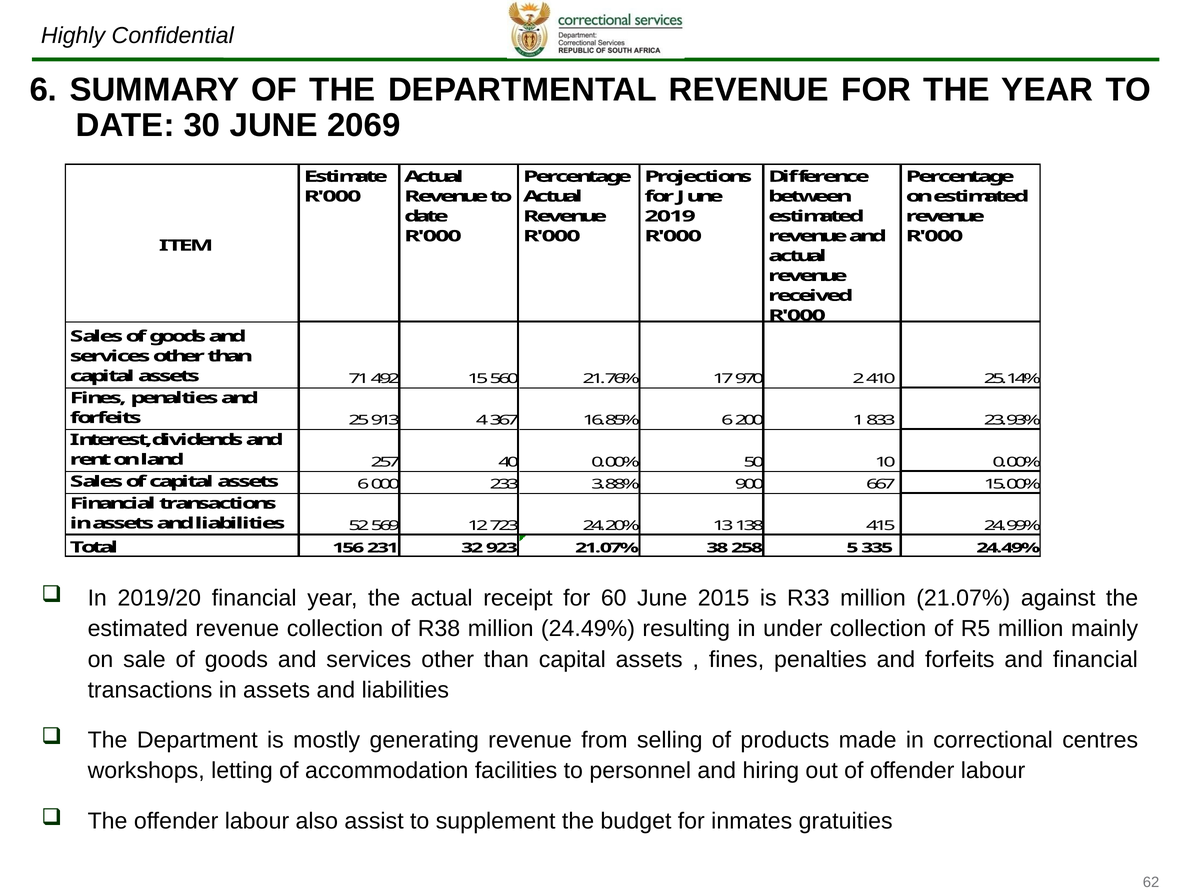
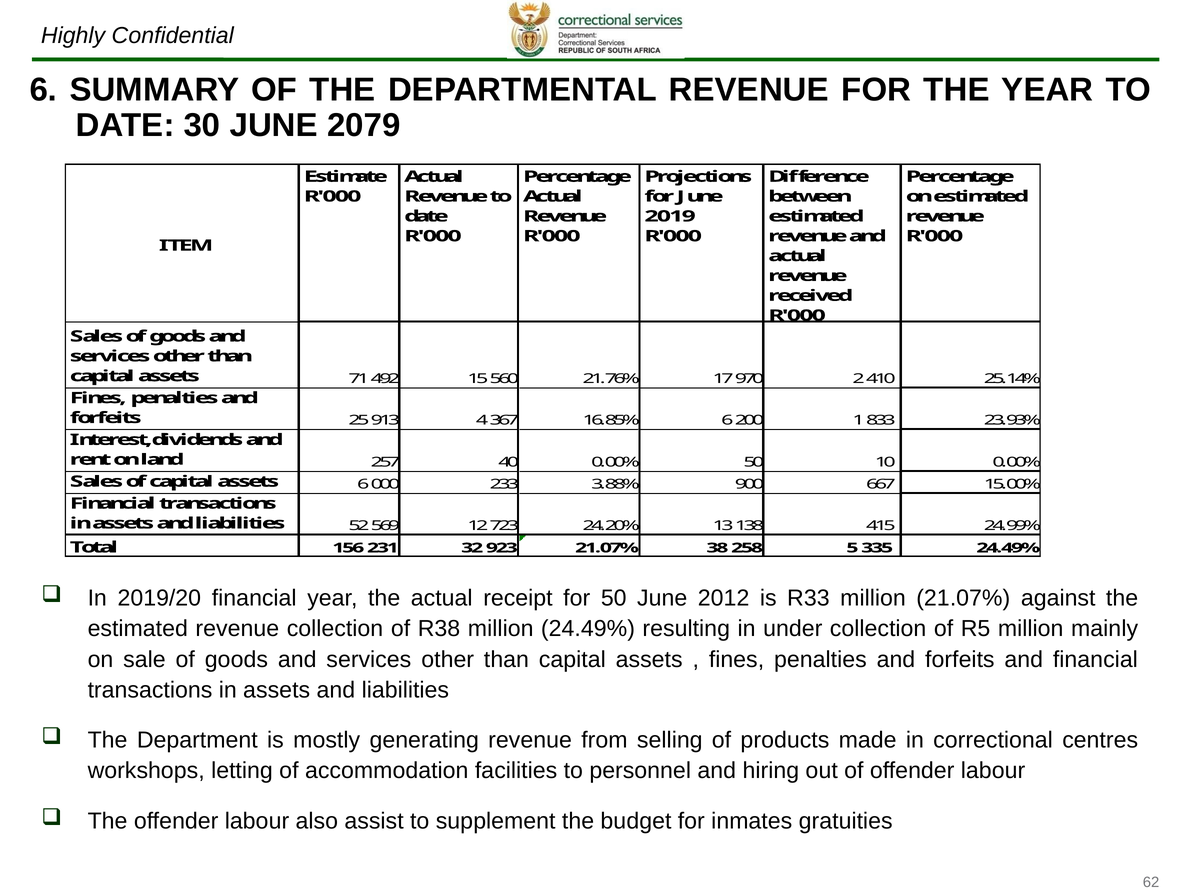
2069: 2069 -> 2079
for 60: 60 -> 50
2015: 2015 -> 2012
